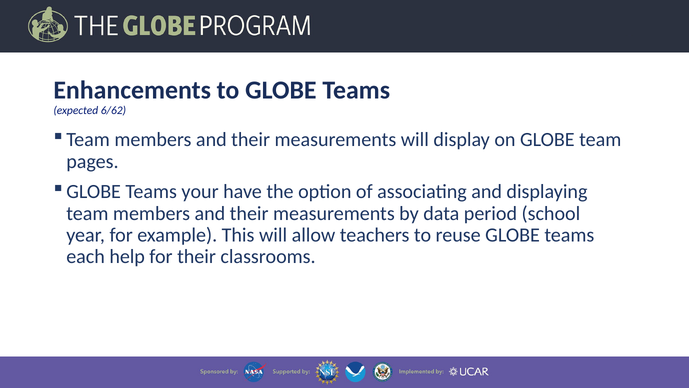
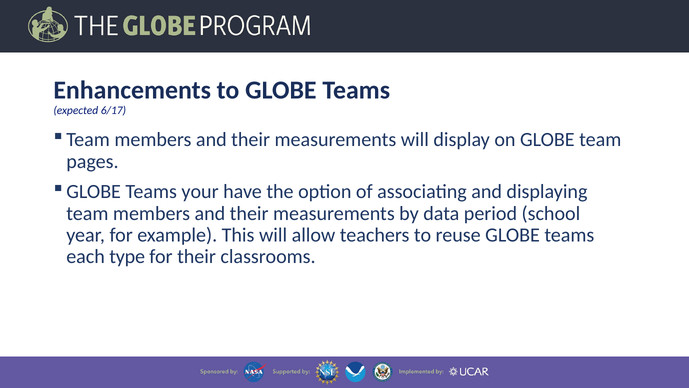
6/62: 6/62 -> 6/17
help: help -> type
